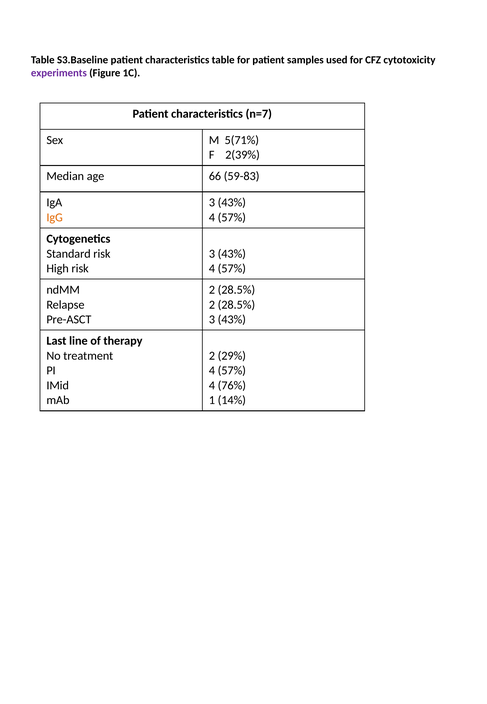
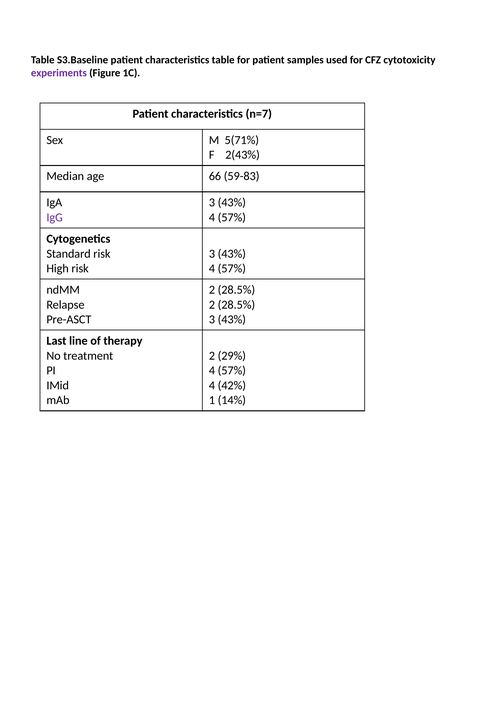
2(39%: 2(39% -> 2(43%
IgG colour: orange -> purple
76%: 76% -> 42%
